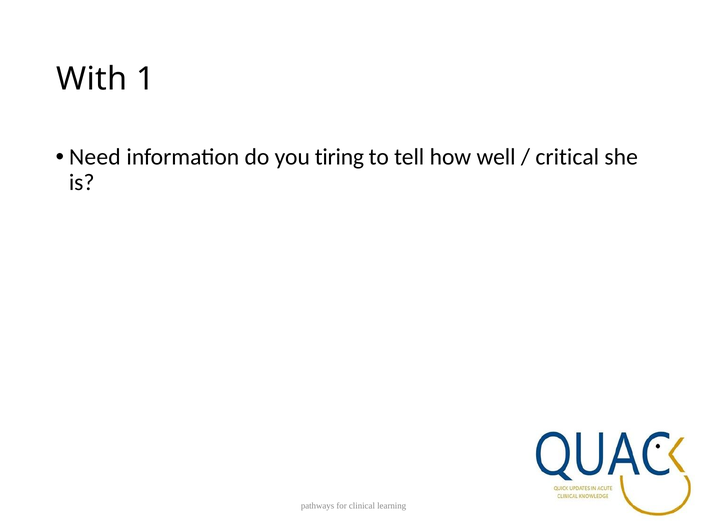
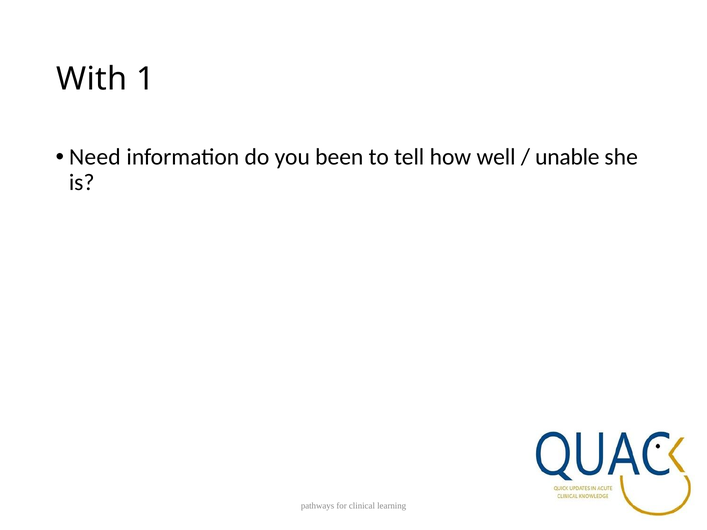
tiring: tiring -> been
critical: critical -> unable
